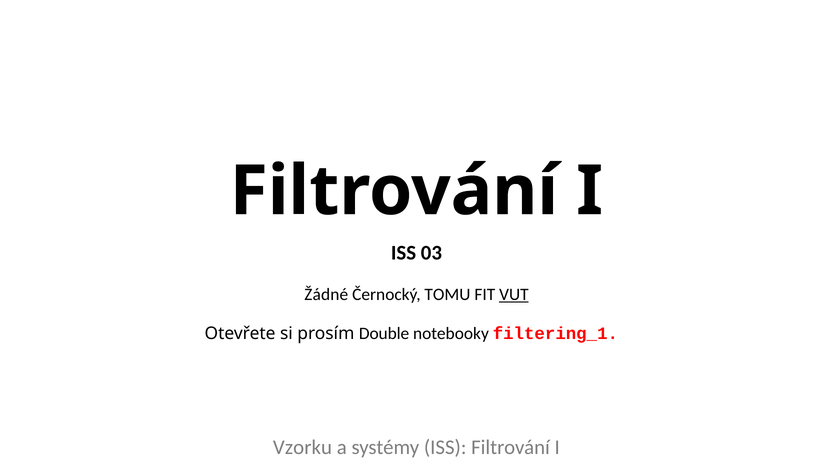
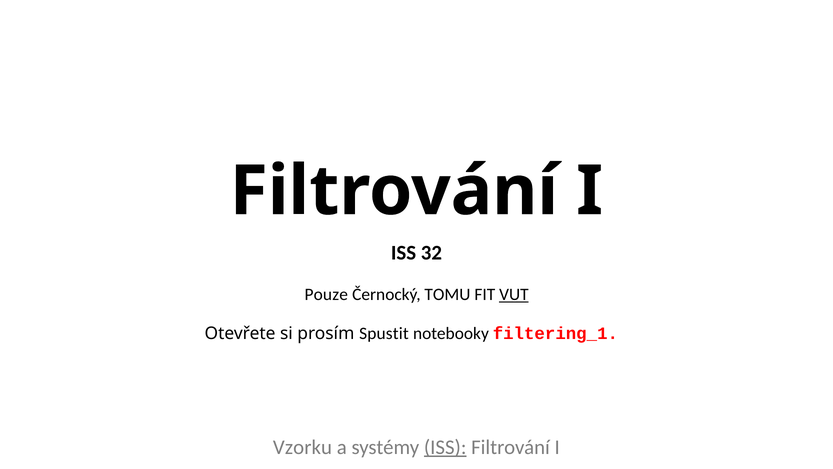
03: 03 -> 32
Žádné: Žádné -> Pouze
Double: Double -> Spustit
ISS at (445, 447) underline: none -> present
